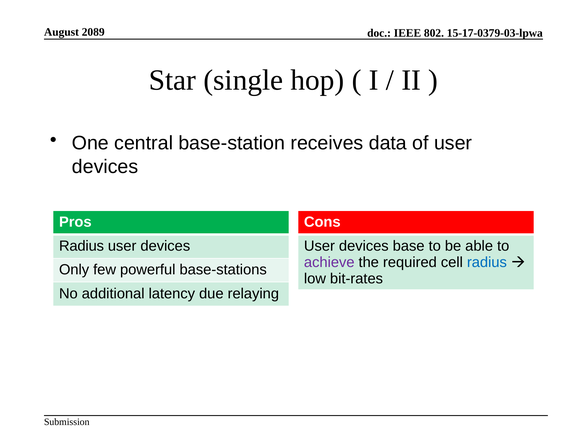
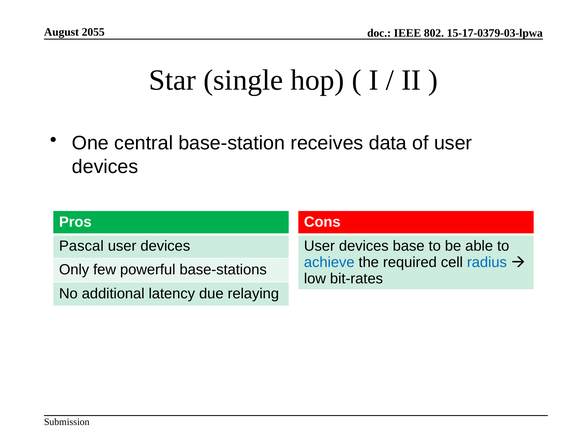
2089: 2089 -> 2055
Radius at (81, 246): Radius -> Pascal
achieve colour: purple -> blue
